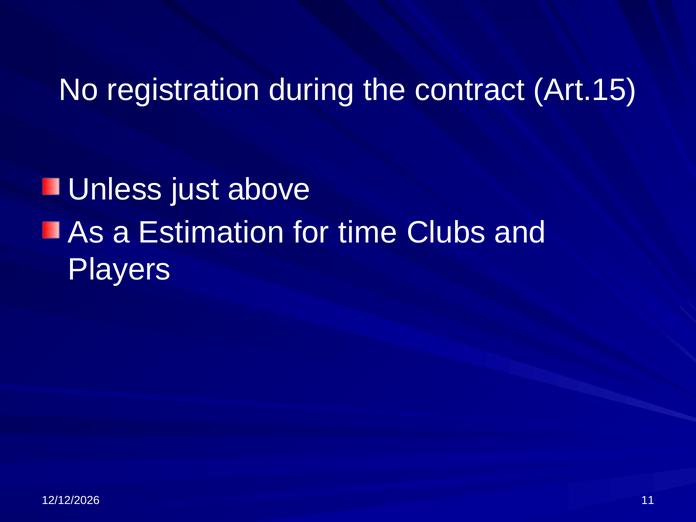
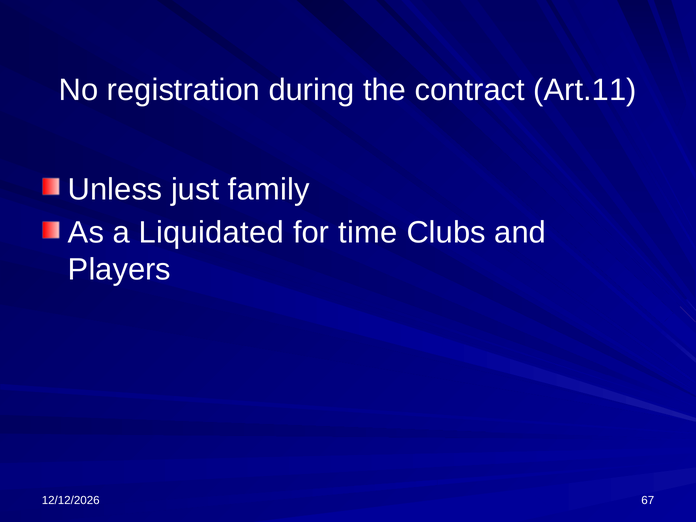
Art.15: Art.15 -> Art.11
above: above -> family
Estimation: Estimation -> Liquidated
11: 11 -> 67
